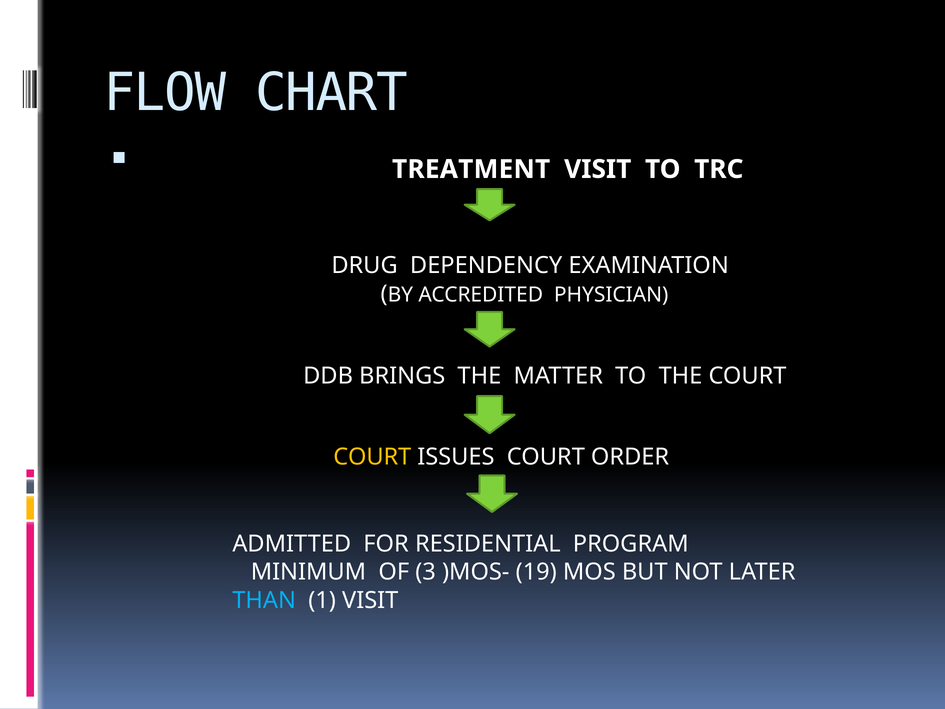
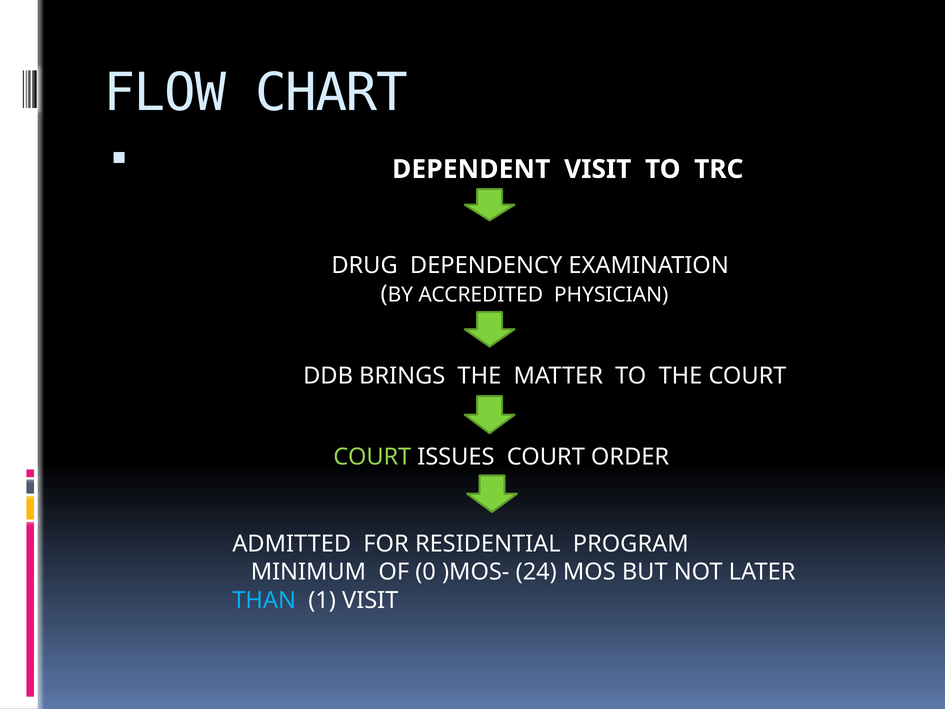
TREATMENT: TREATMENT -> DEPENDENT
COURT at (372, 457) colour: yellow -> light green
3: 3 -> 0
19: 19 -> 24
